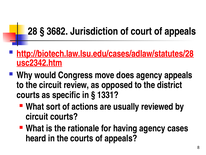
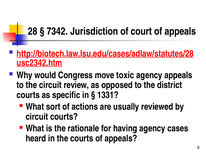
3682: 3682 -> 7342
does: does -> toxic
